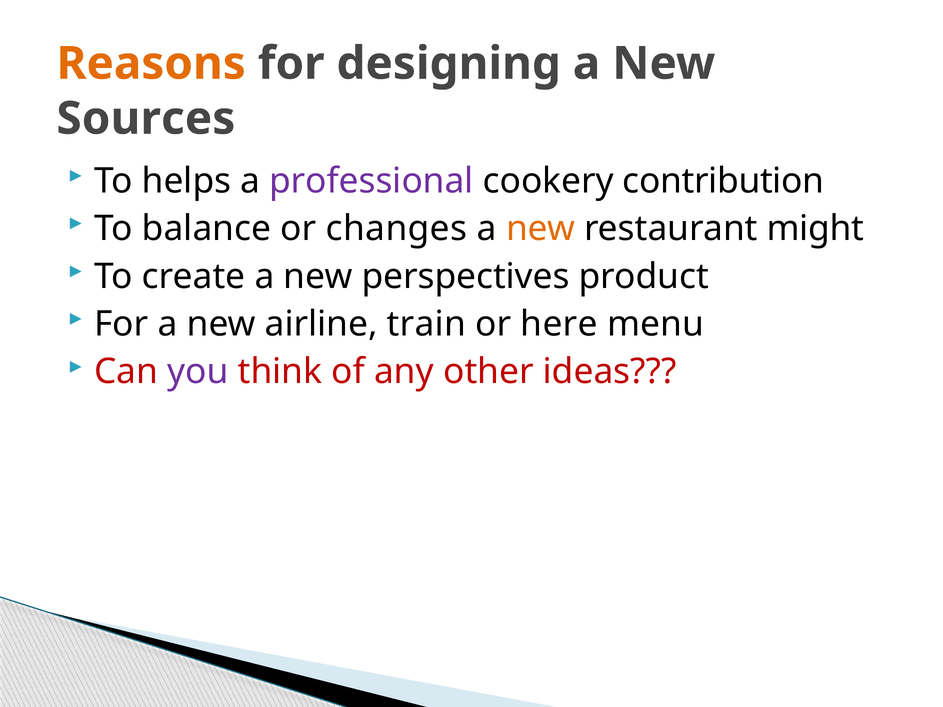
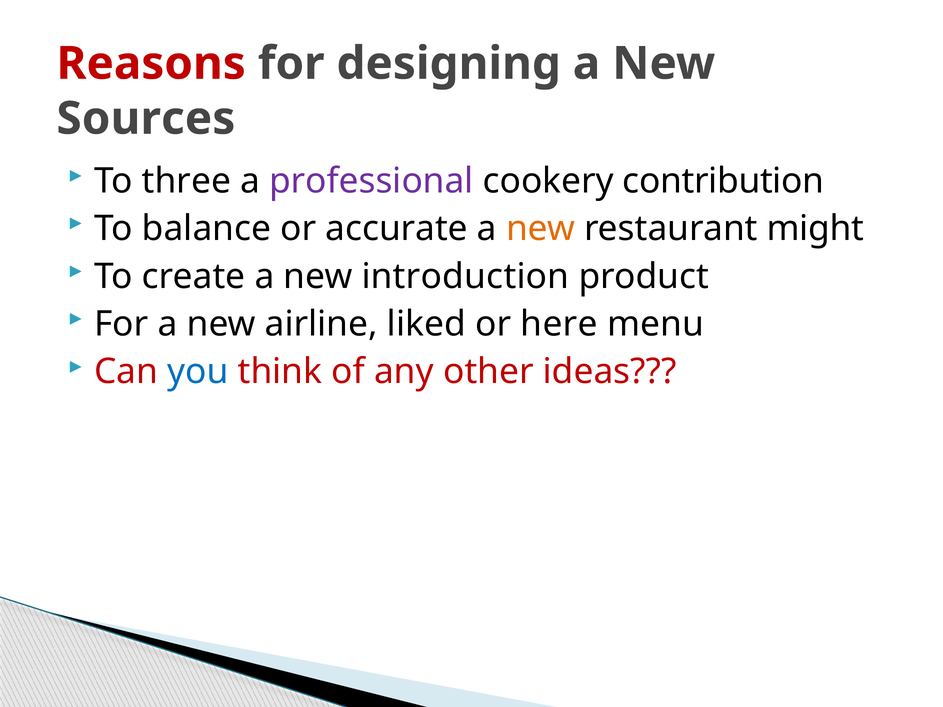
Reasons colour: orange -> red
helps: helps -> three
changes: changes -> accurate
perspectives: perspectives -> introduction
train: train -> liked
you colour: purple -> blue
